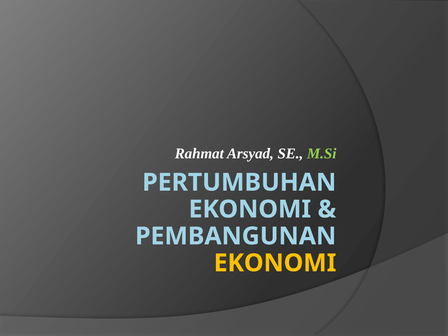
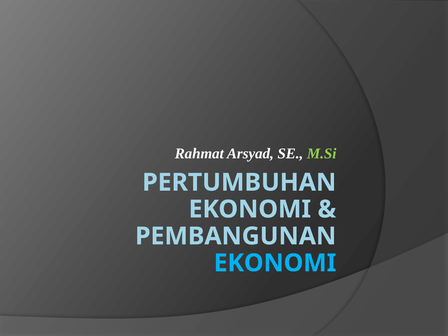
EKONOMI at (275, 263) colour: yellow -> light blue
